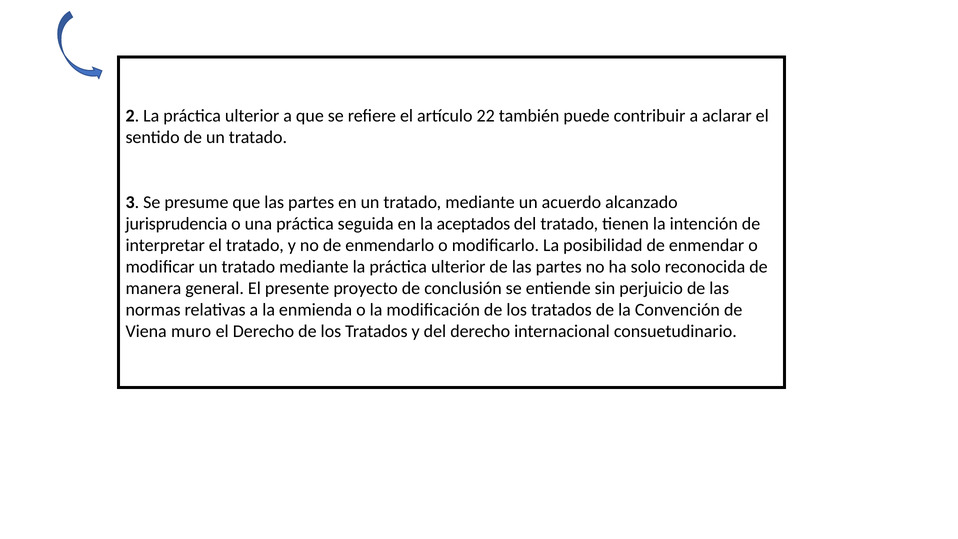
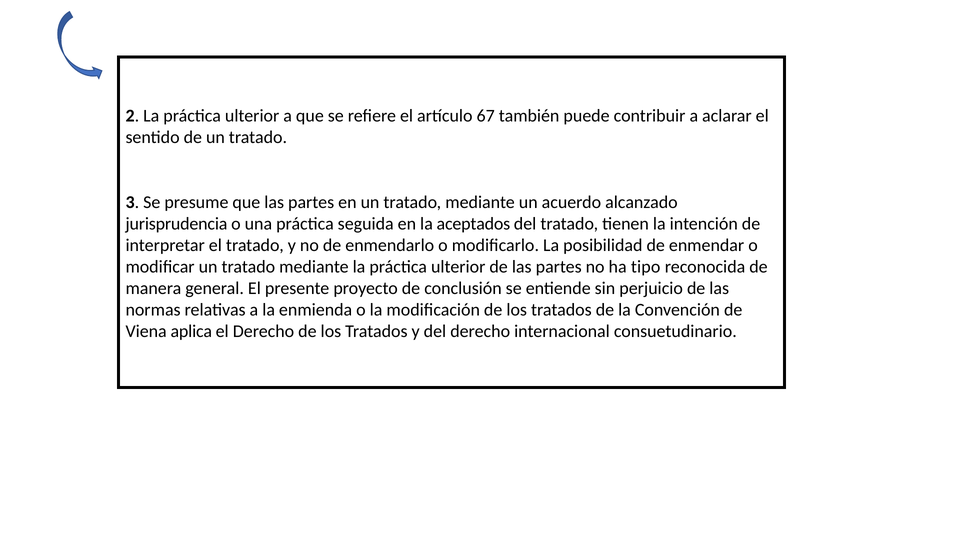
22: 22 -> 67
solo: solo -> tipo
muro: muro -> aplica
